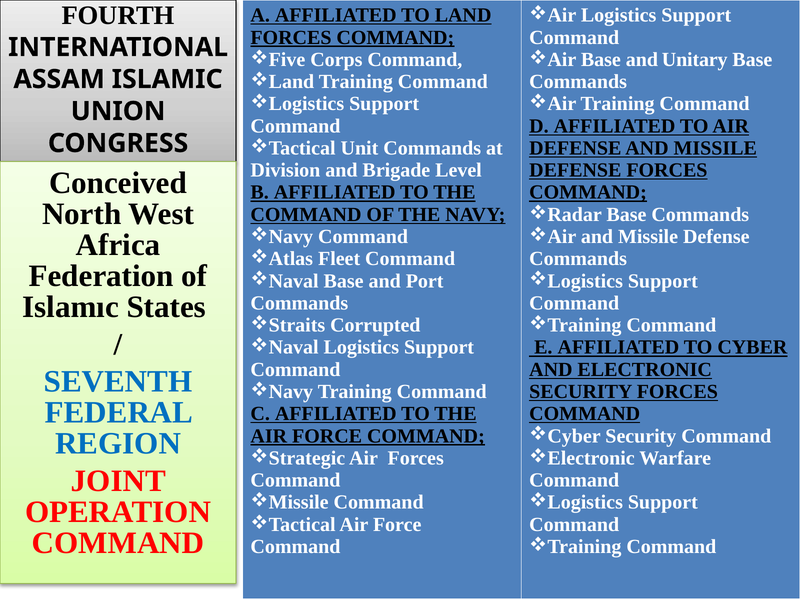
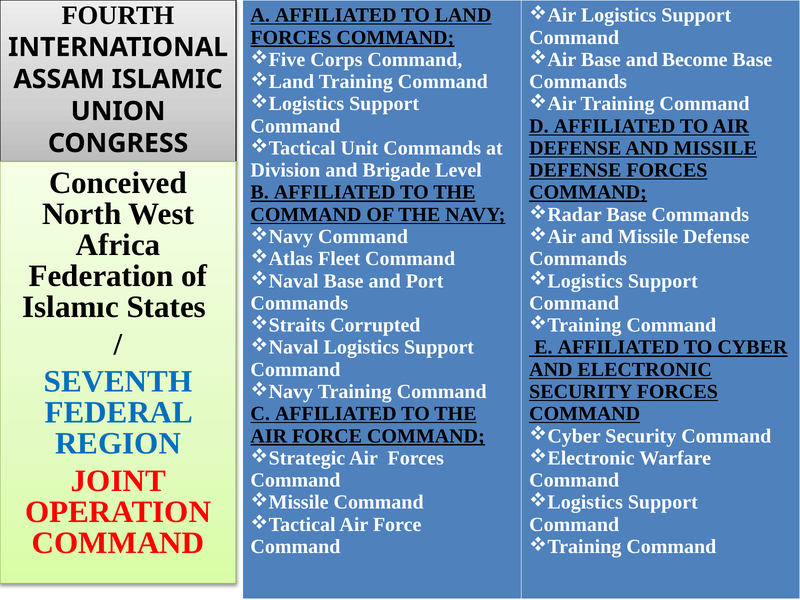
Unitary: Unitary -> Become
